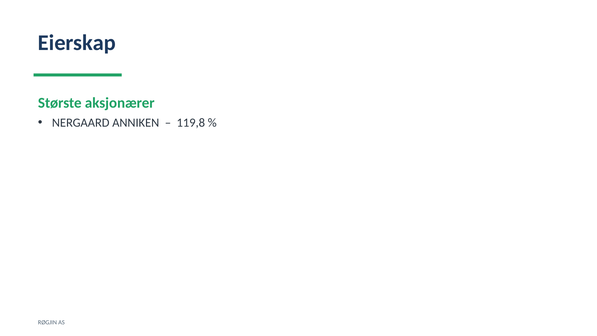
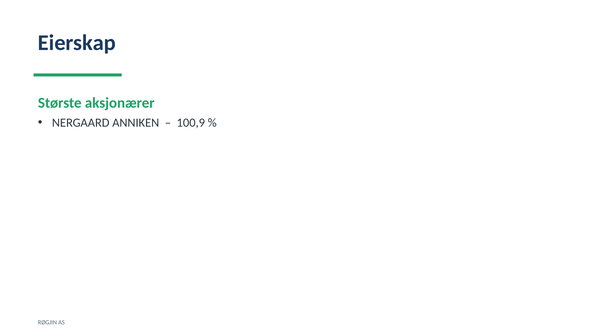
119,8: 119,8 -> 100,9
